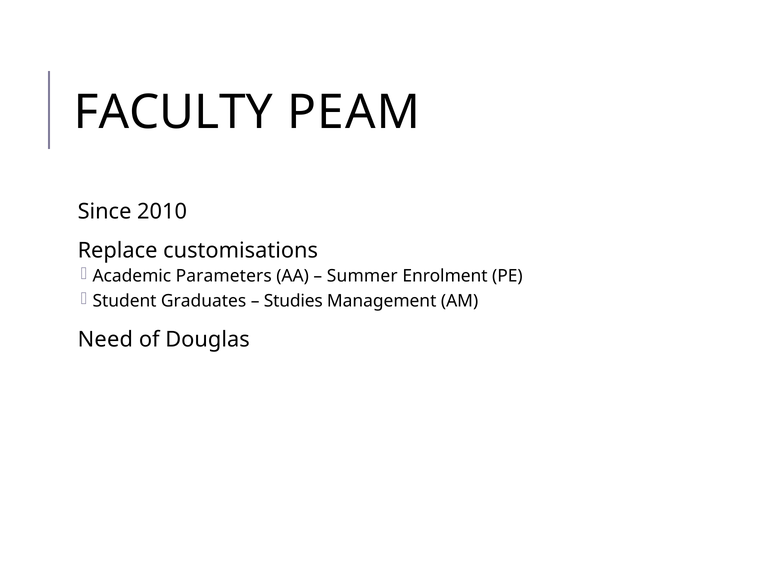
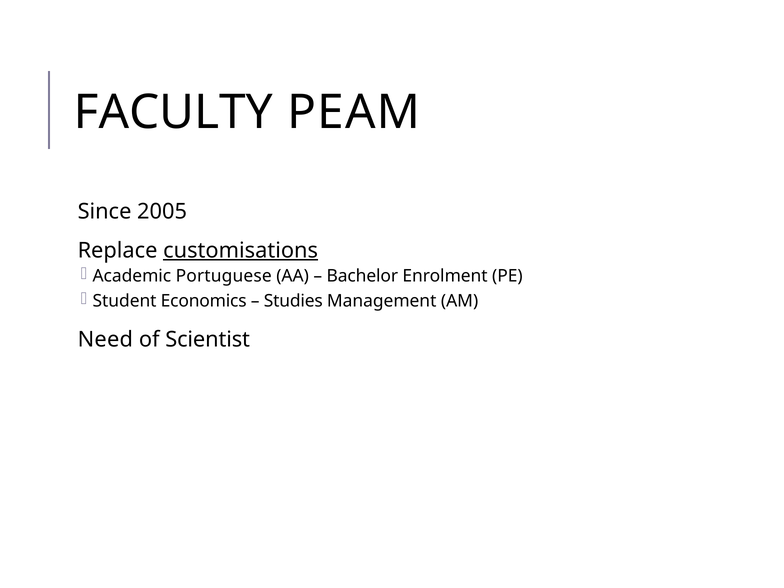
2010: 2010 -> 2005
customisations underline: none -> present
Parameters: Parameters -> Portuguese
Summer: Summer -> Bachelor
Graduates: Graduates -> Economics
Douglas: Douglas -> Scientist
